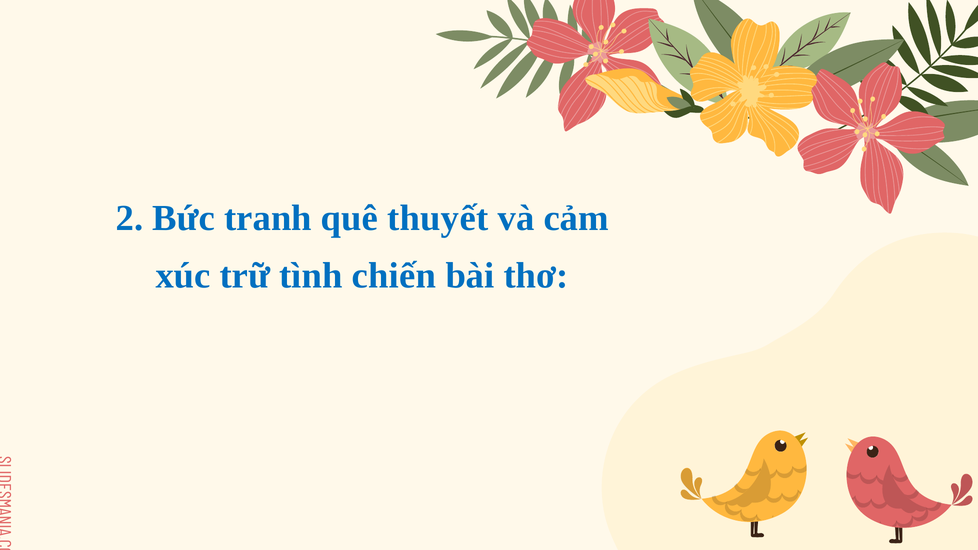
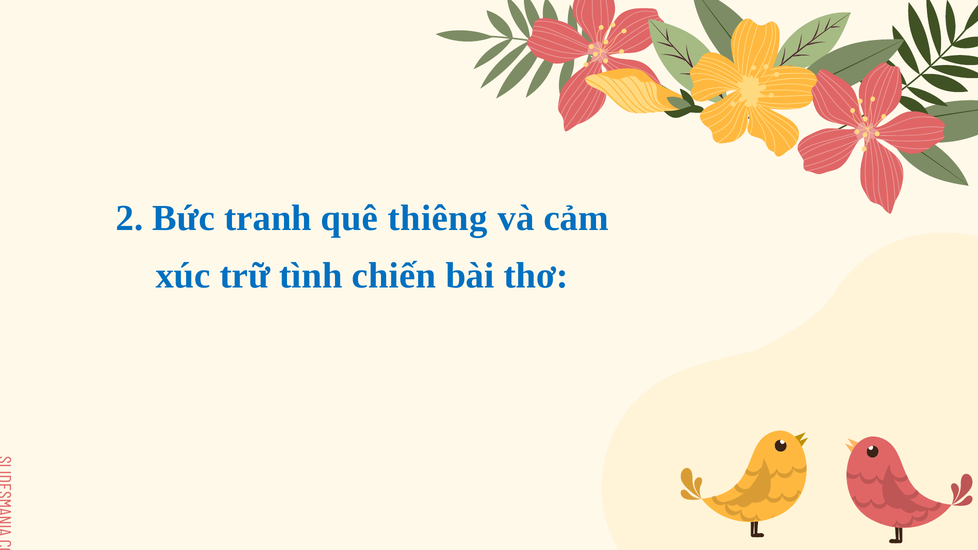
thuyết: thuyết -> thiêng
